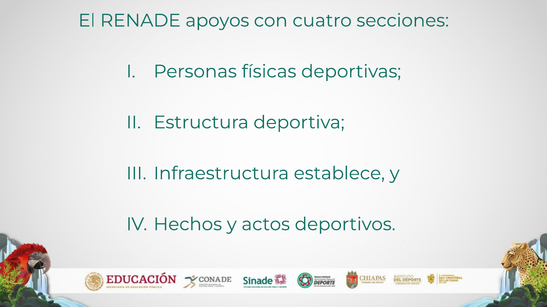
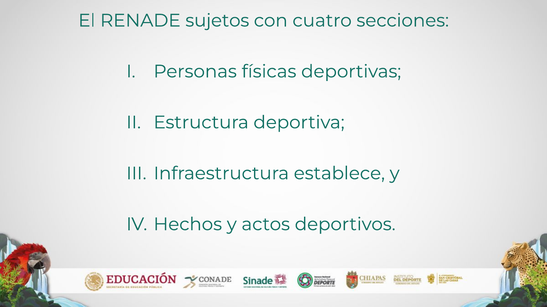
apoyos: apoyos -> sujetos
